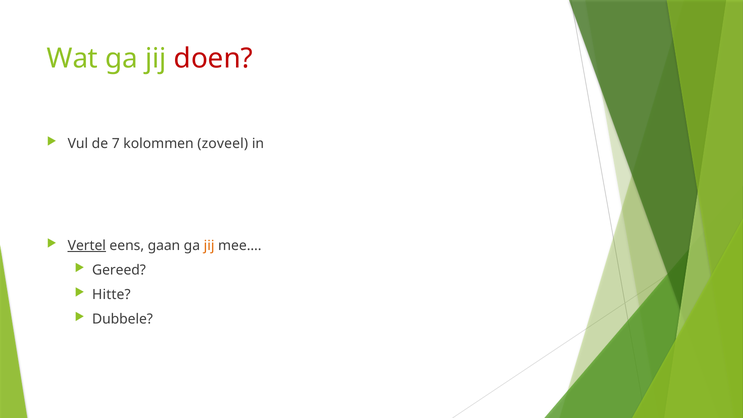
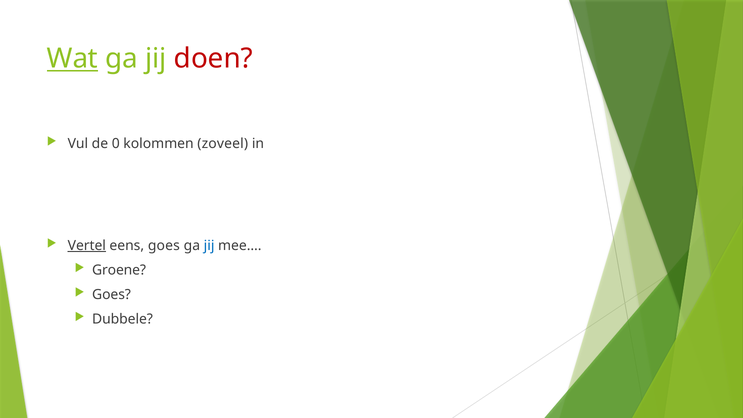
Wat underline: none -> present
7: 7 -> 0
eens gaan: gaan -> goes
jij at (209, 245) colour: orange -> blue
Gereed: Gereed -> Groene
Hitte at (111, 294): Hitte -> Goes
